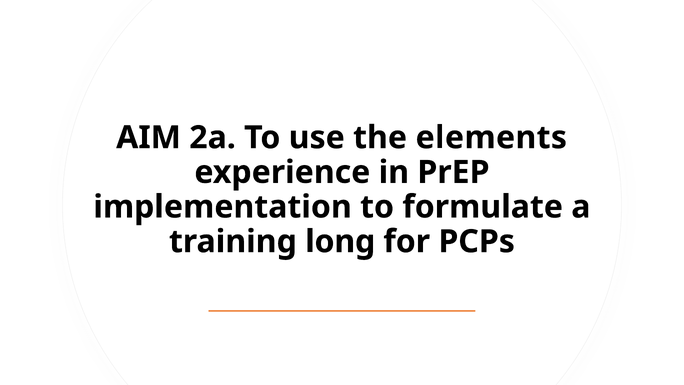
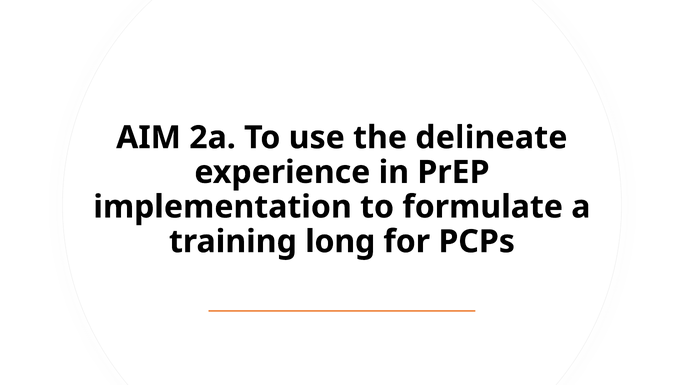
elements: elements -> delineate
